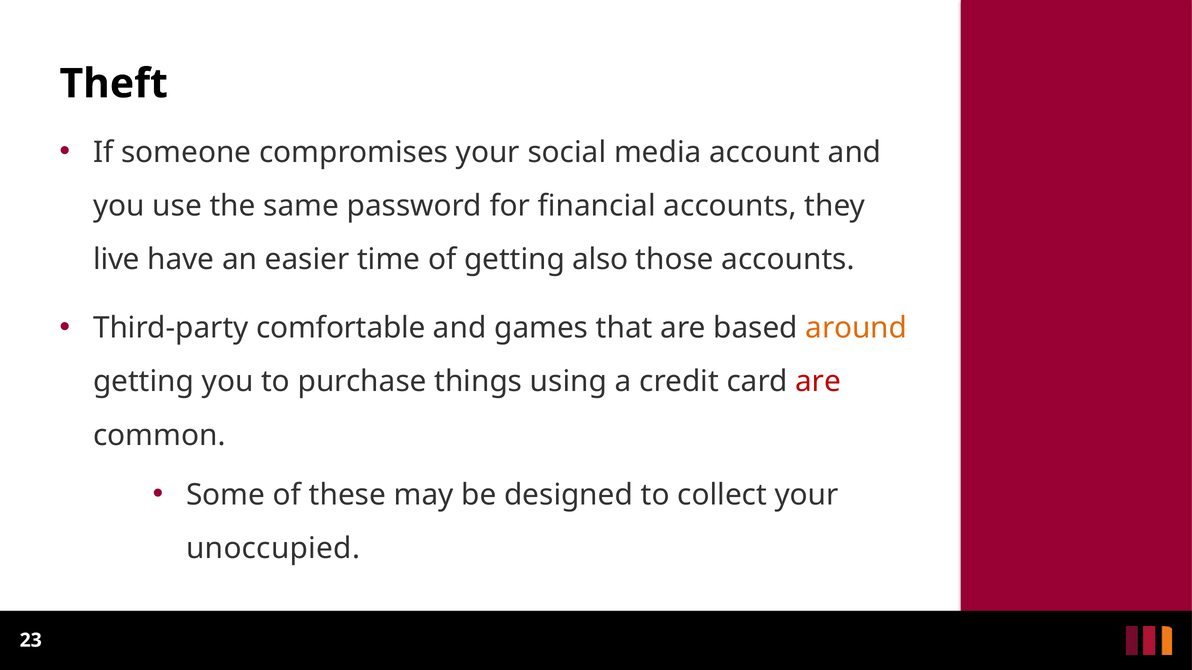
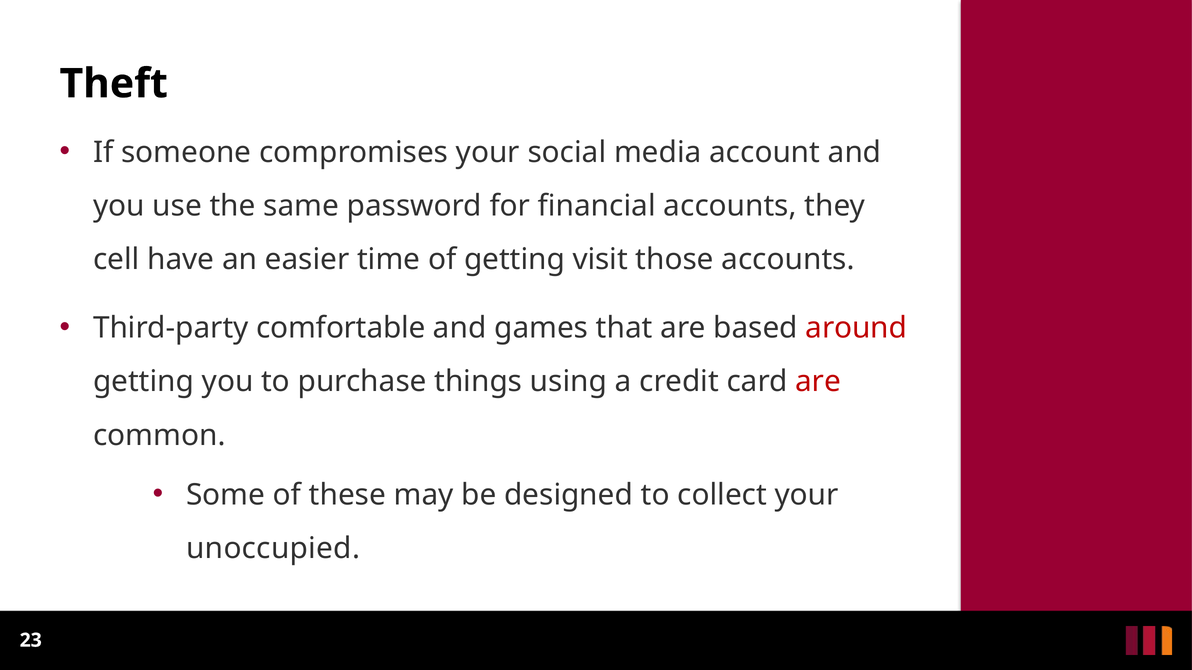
live: live -> cell
also: also -> visit
around colour: orange -> red
